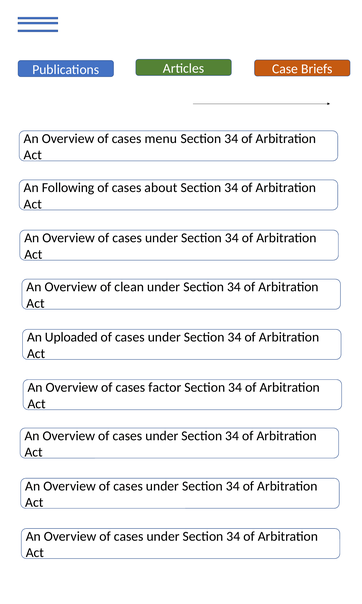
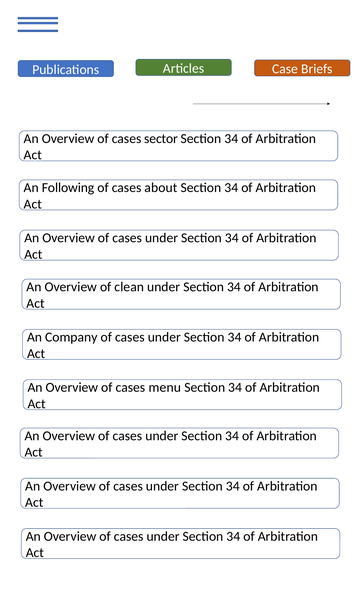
menu: menu -> sector
Uploaded: Uploaded -> Company
factor: factor -> menu
